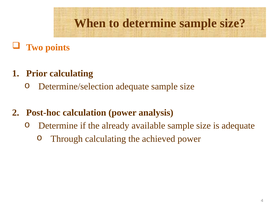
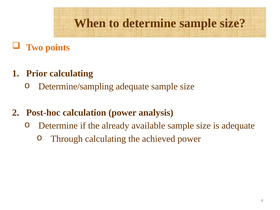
Determine/selection: Determine/selection -> Determine/sampling
